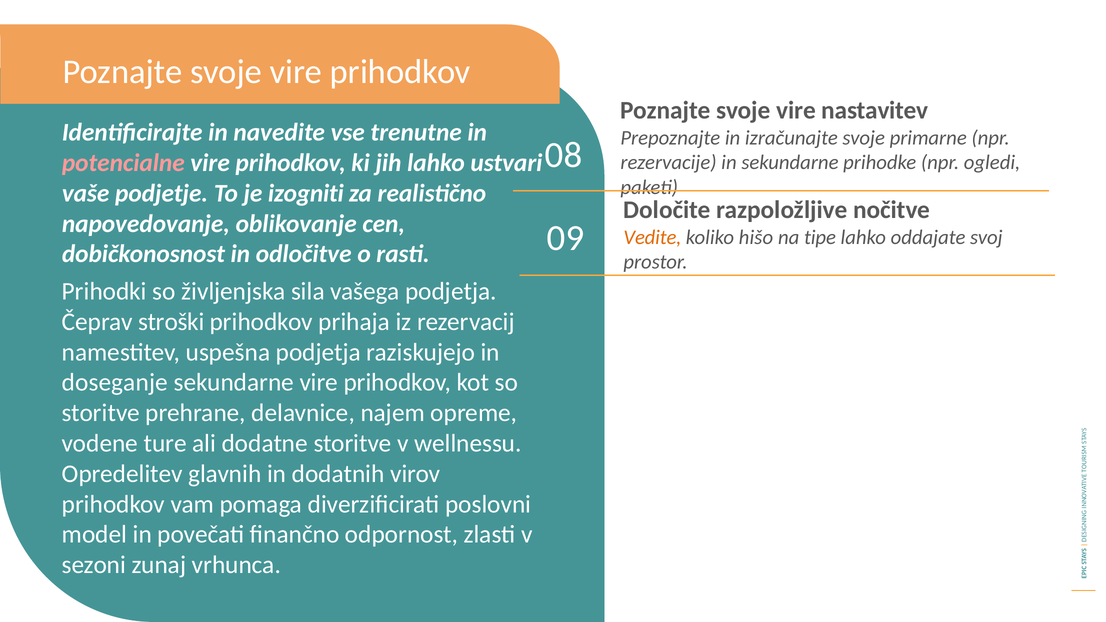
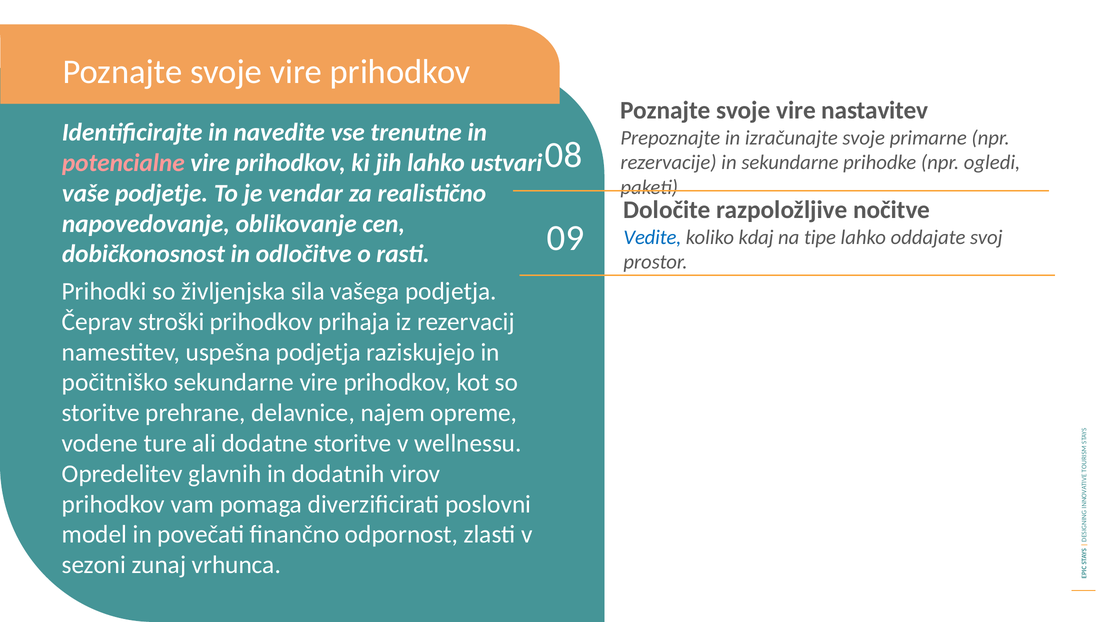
izogniti: izogniti -> vendar
Vedite colour: orange -> blue
hišo: hišo -> kdaj
doseganje: doseganje -> počitniško
